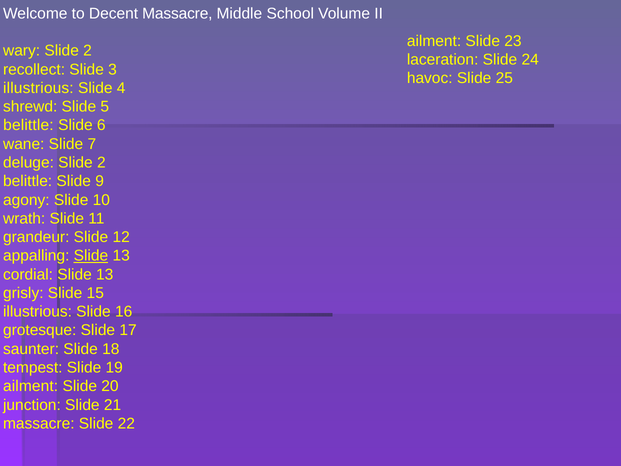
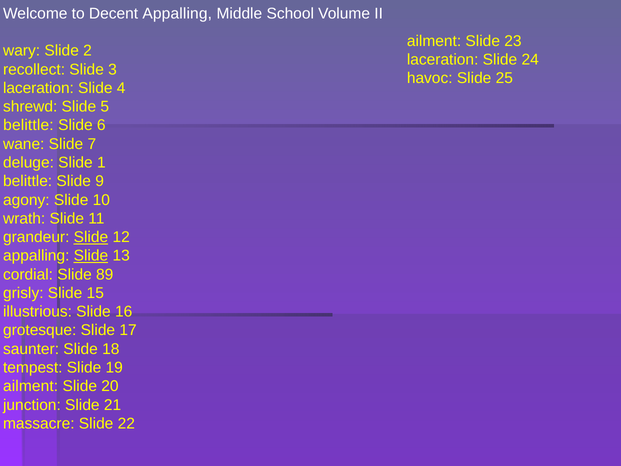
Decent Massacre: Massacre -> Appalling
illustrious at (38, 88): illustrious -> laceration
deluge Slide 2: 2 -> 1
Slide at (91, 237) underline: none -> present
cordial Slide 13: 13 -> 89
